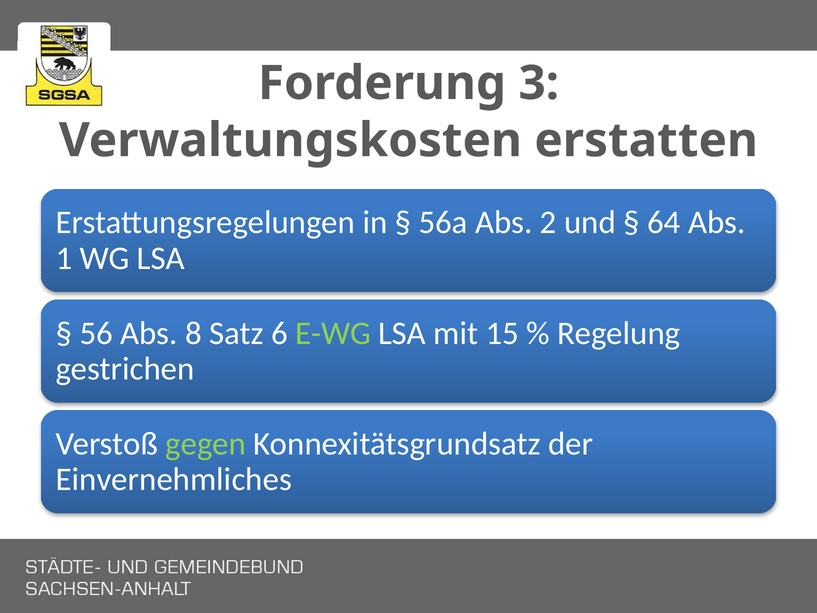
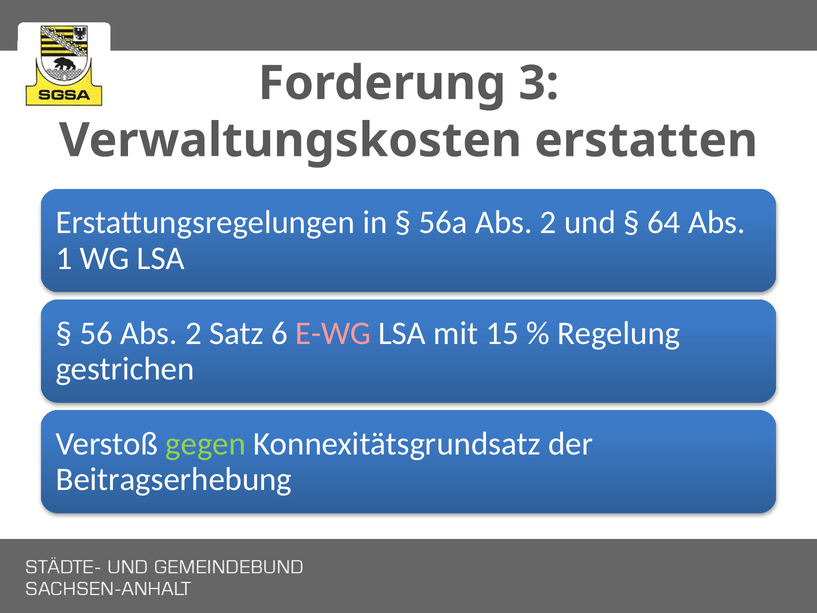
56 Abs 8: 8 -> 2
E-WG colour: light green -> pink
Einvernehmliches: Einvernehmliches -> Beitragserhebung
